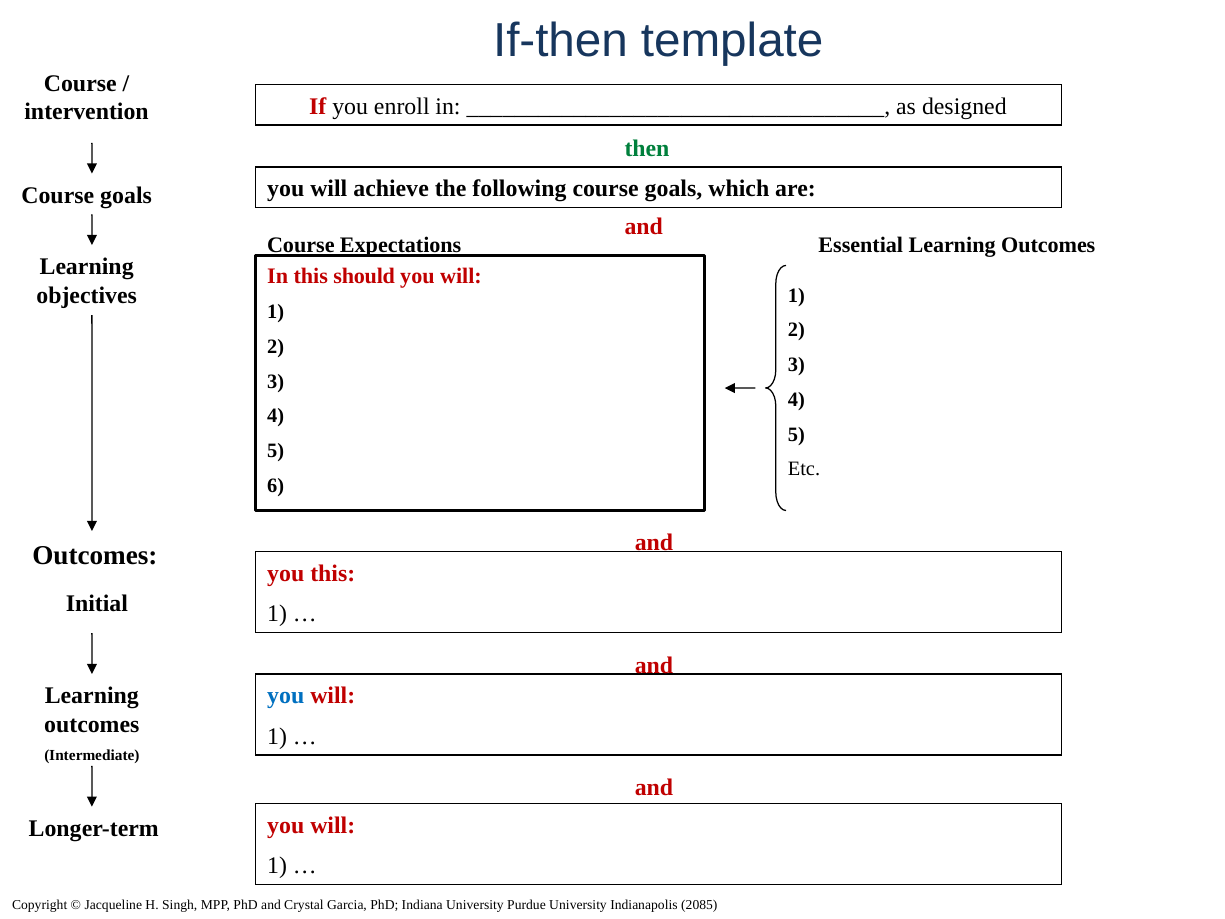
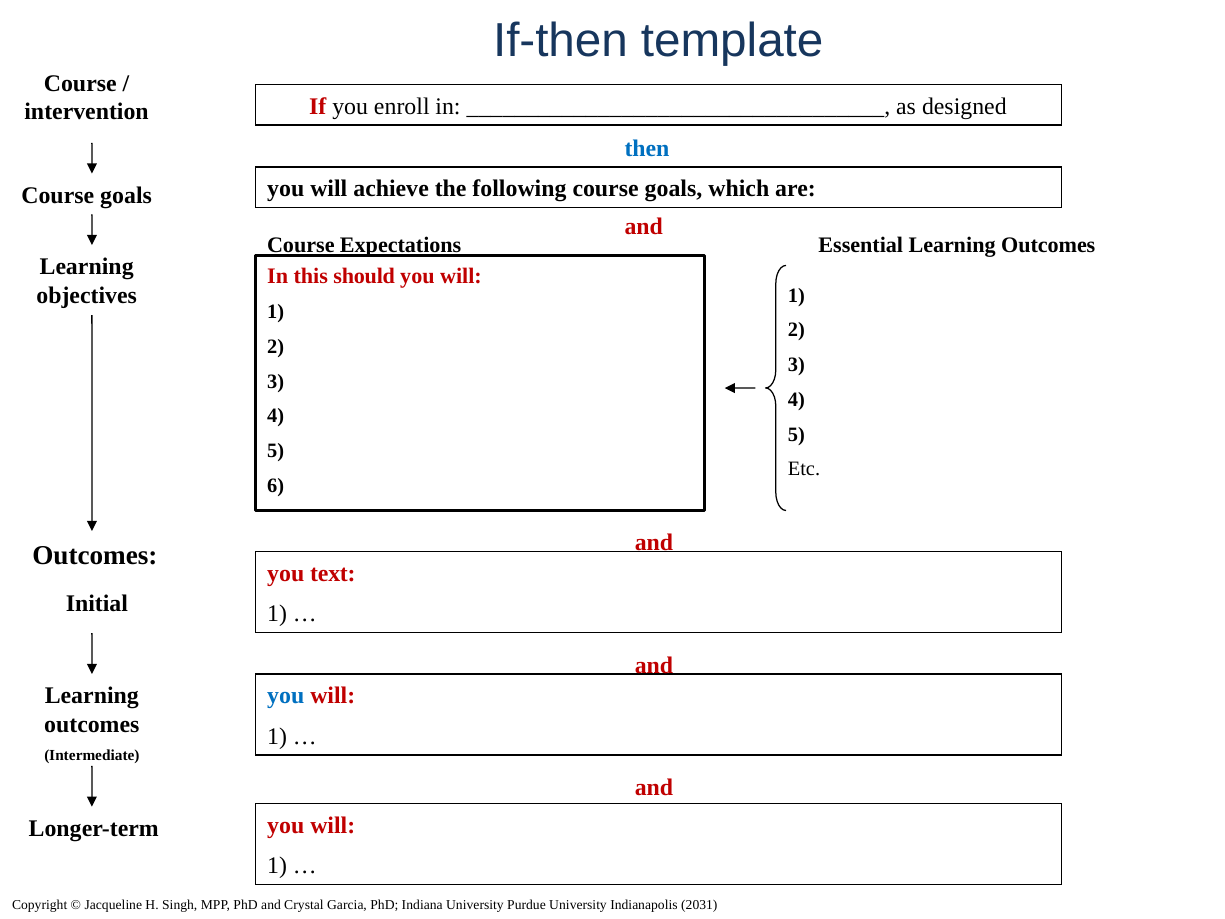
then colour: green -> blue
you this: this -> text
2085: 2085 -> 2031
